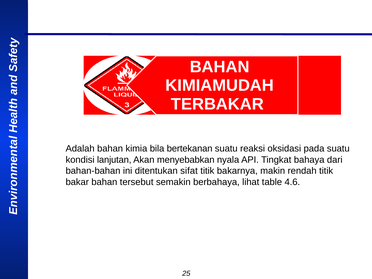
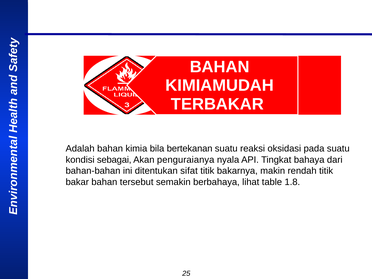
lanjutan: lanjutan -> sebagai
menyebabkan: menyebabkan -> penguraianya
4.6: 4.6 -> 1.8
